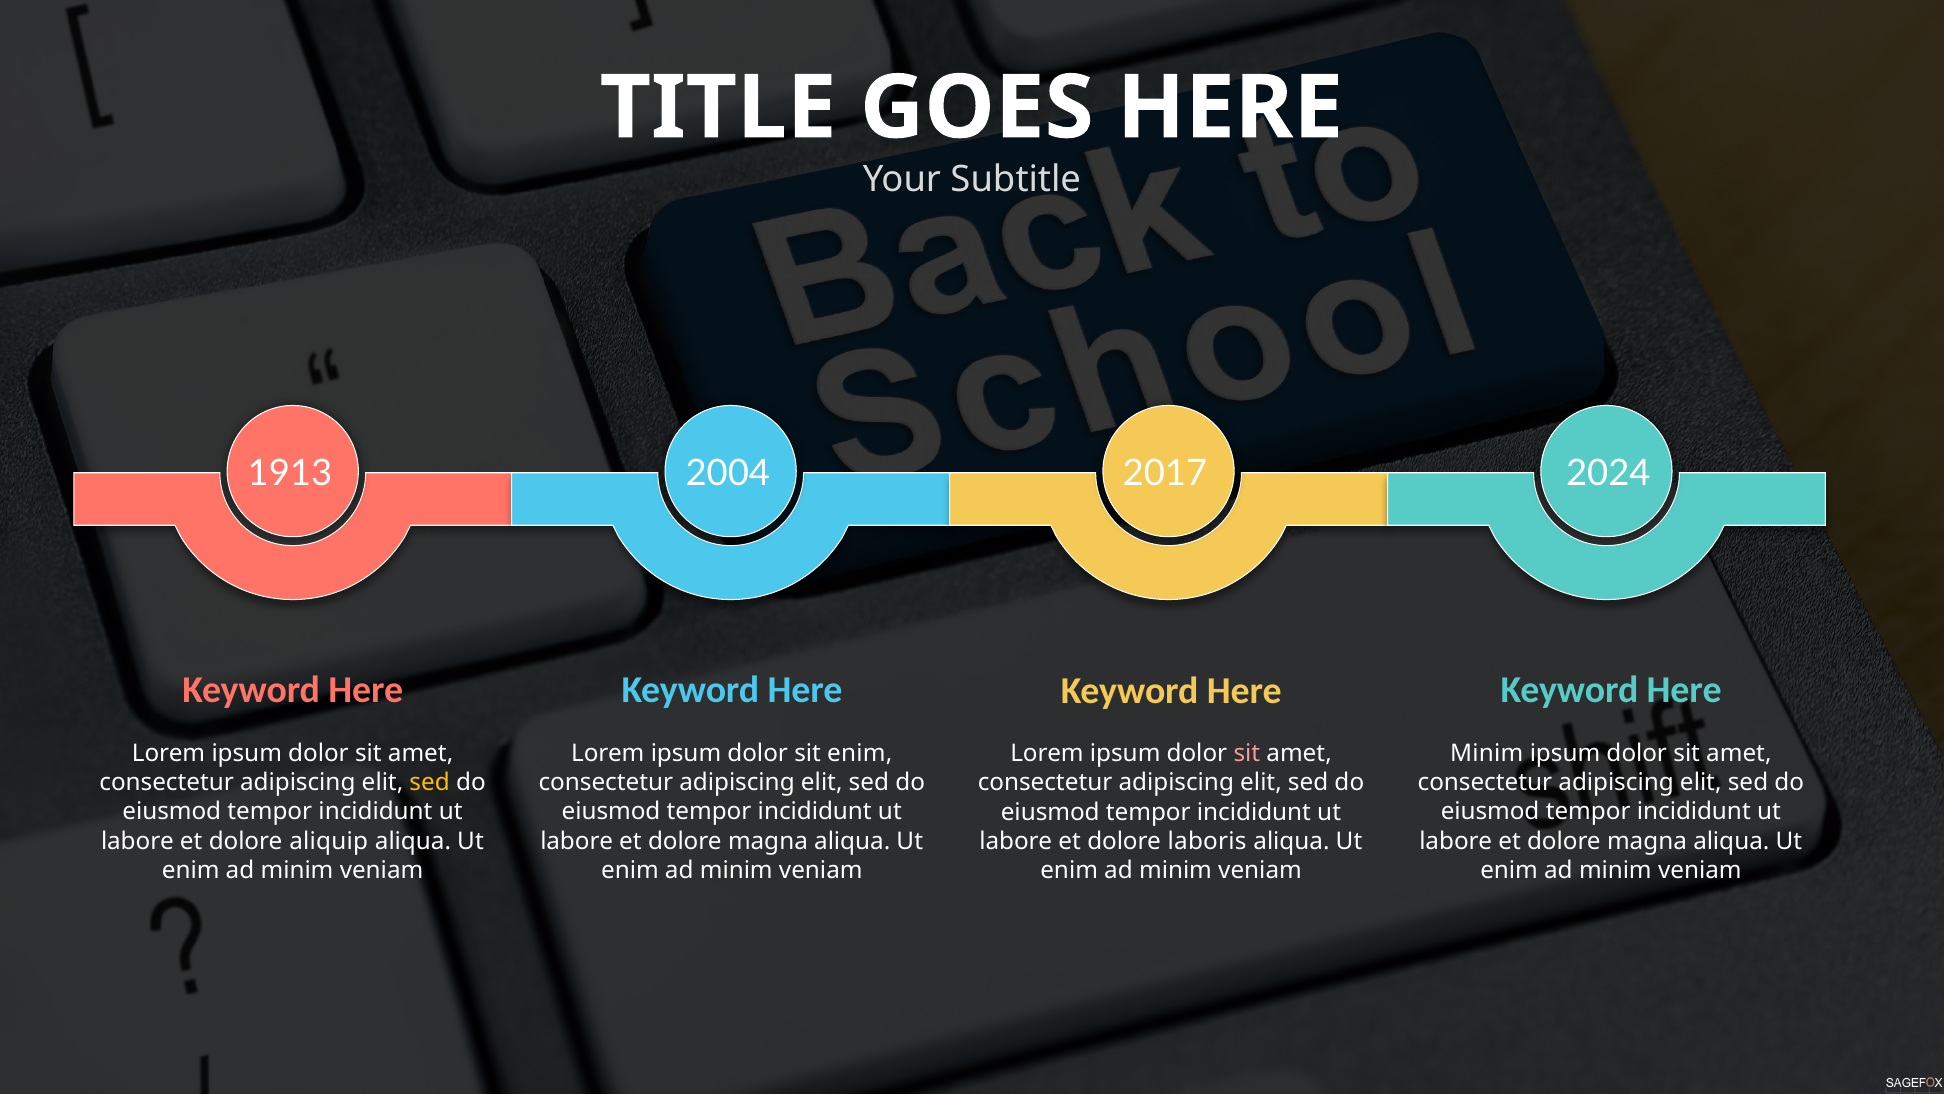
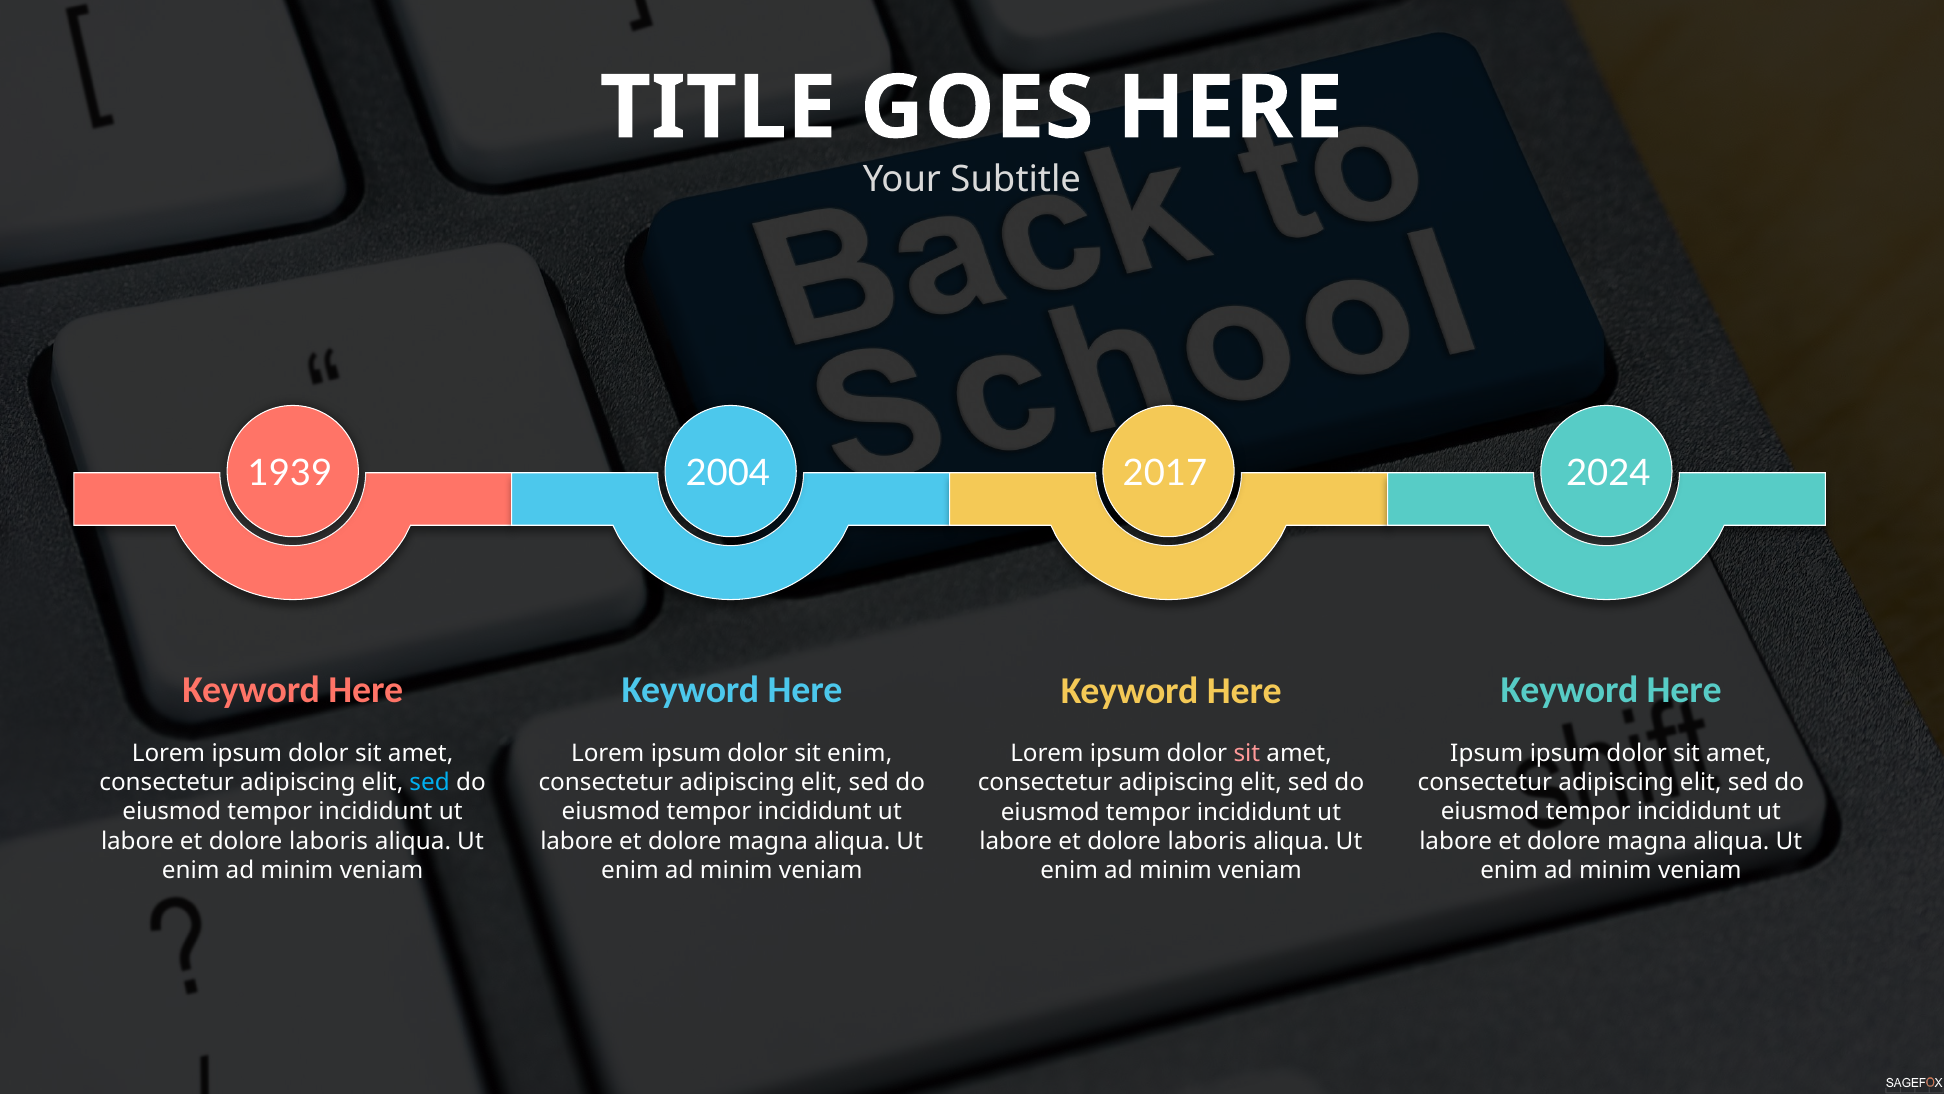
1913: 1913 -> 1939
Minim at (1487, 753): Minim -> Ipsum
sed at (430, 782) colour: yellow -> light blue
aliquip at (329, 841): aliquip -> laboris
